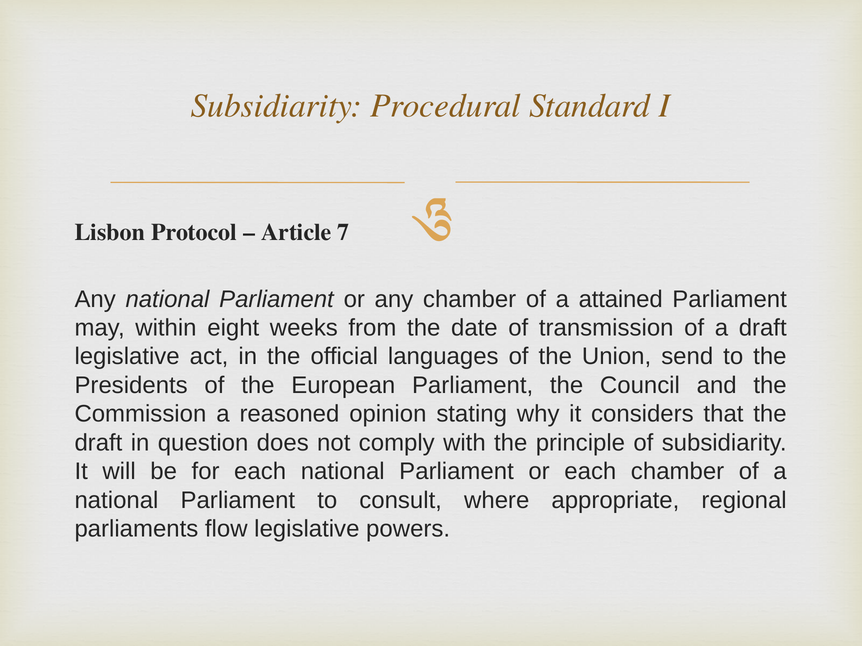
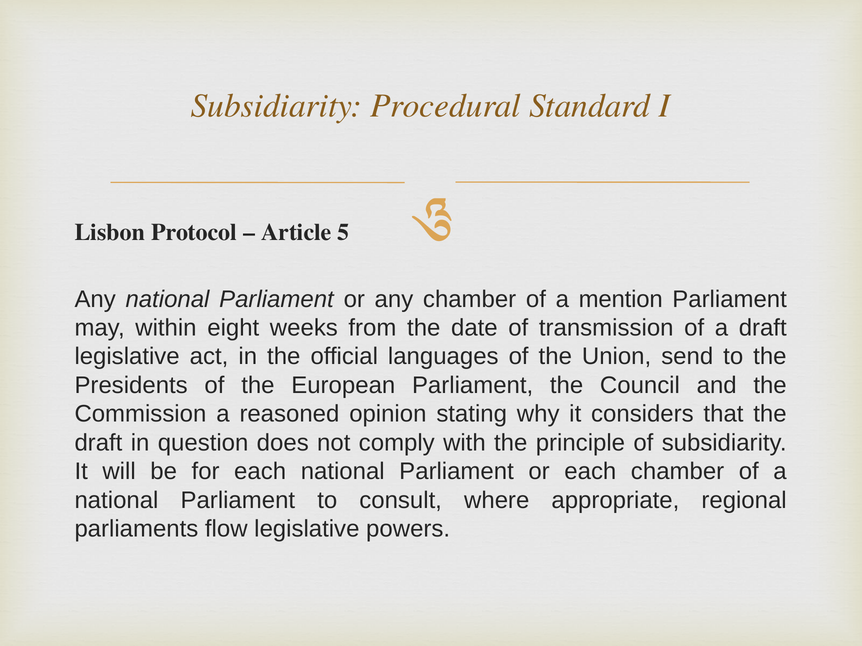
7: 7 -> 5
attained: attained -> mention
